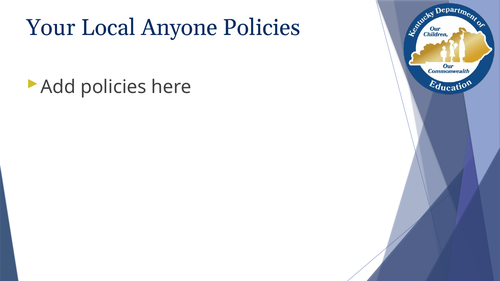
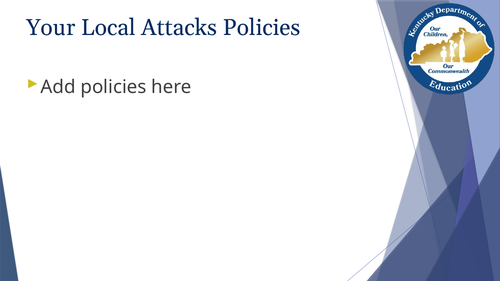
Anyone: Anyone -> Attacks
